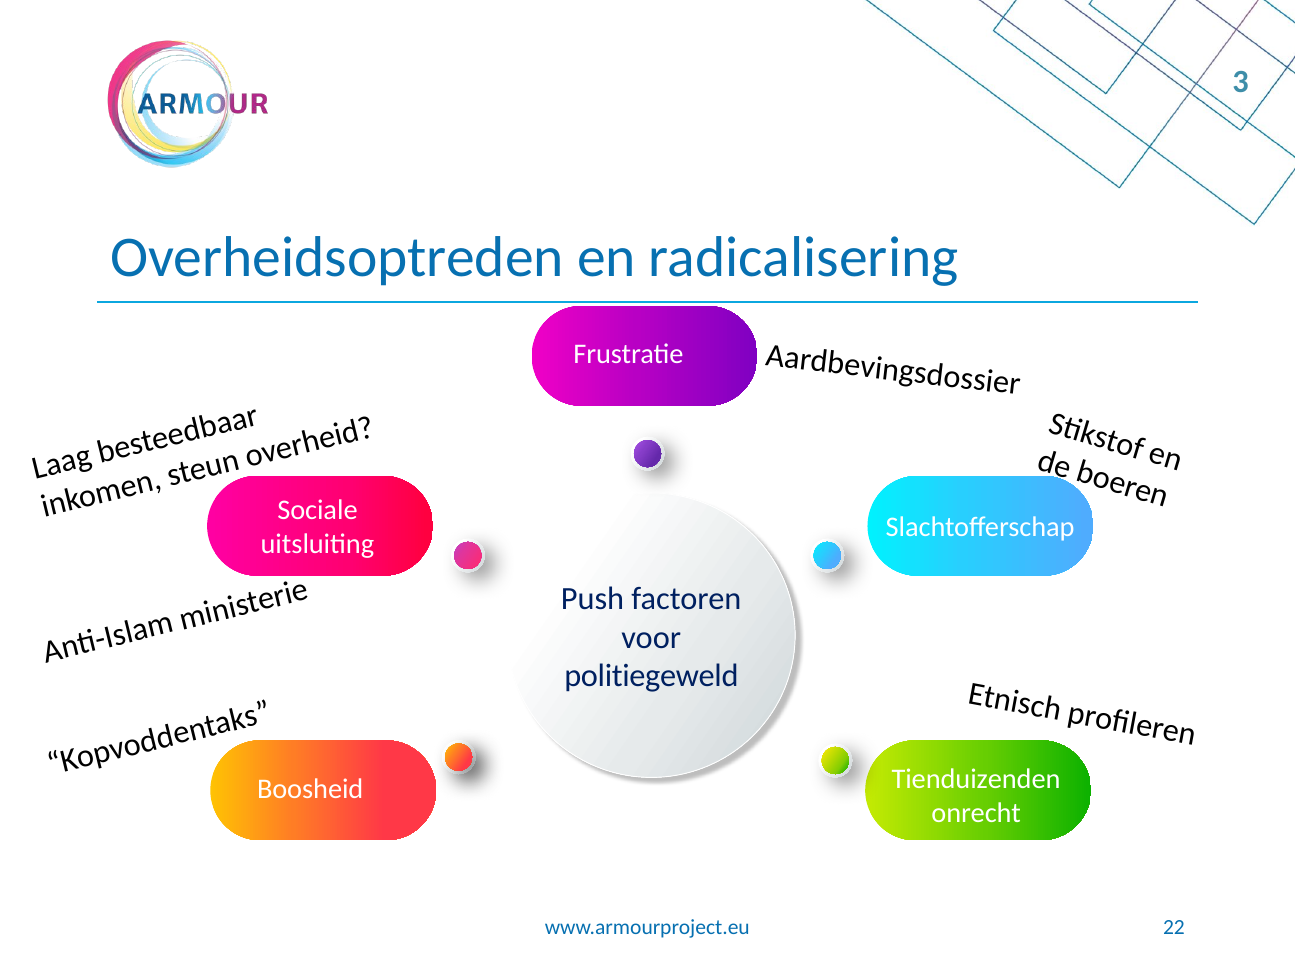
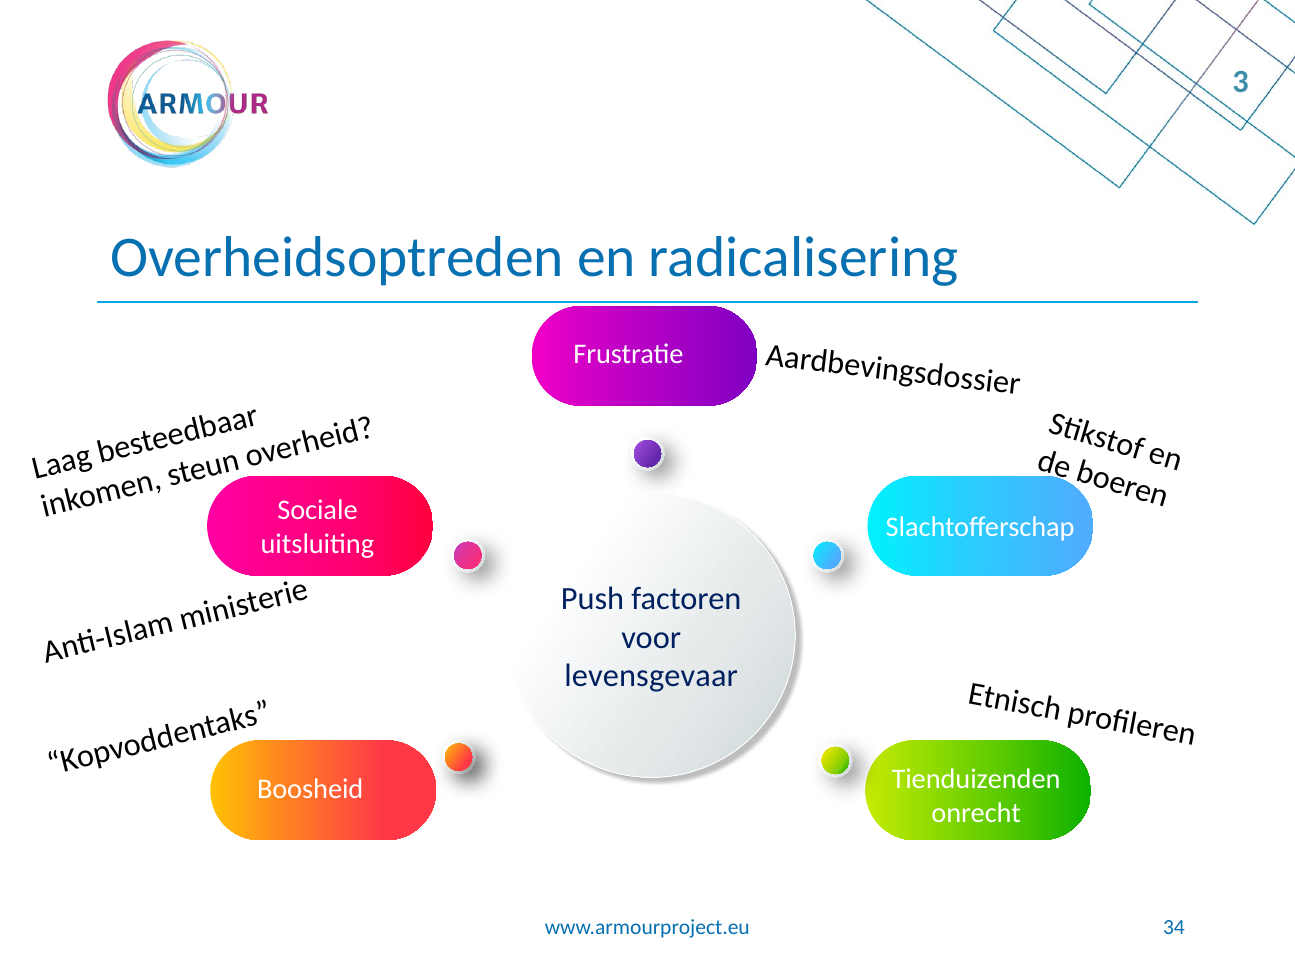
politiegeweld: politiegeweld -> levensgevaar
22: 22 -> 34
